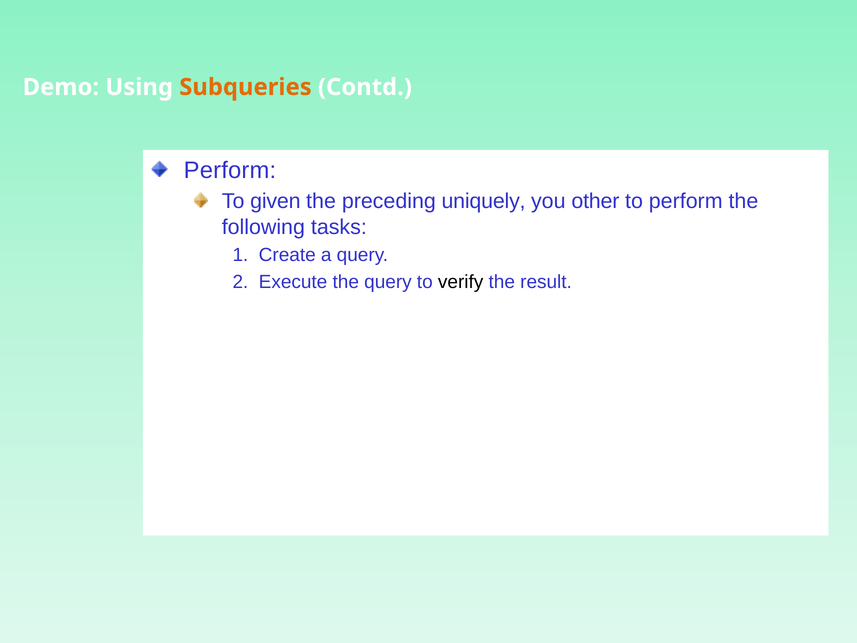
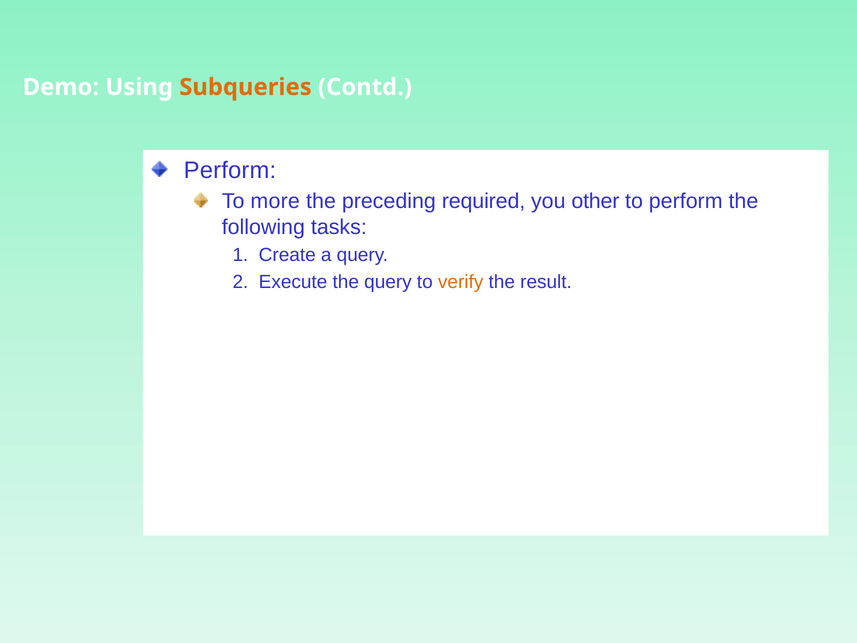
given: given -> more
uniquely: uniquely -> required
verify colour: black -> orange
